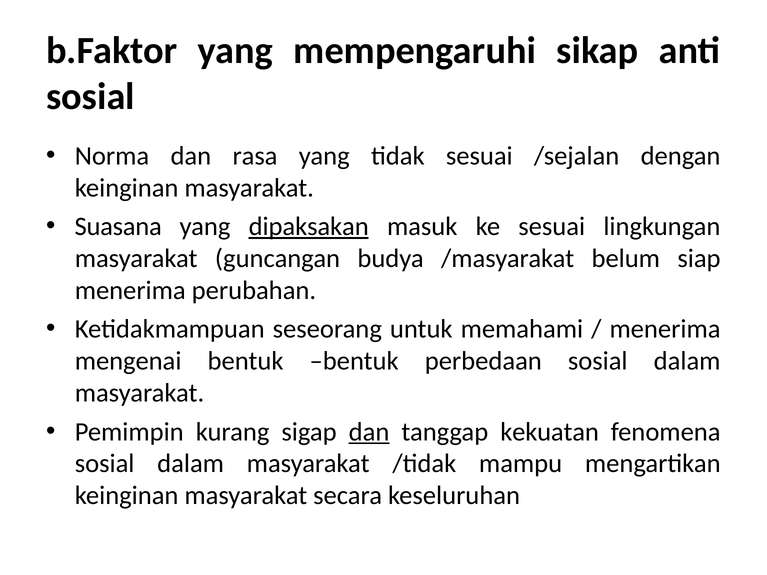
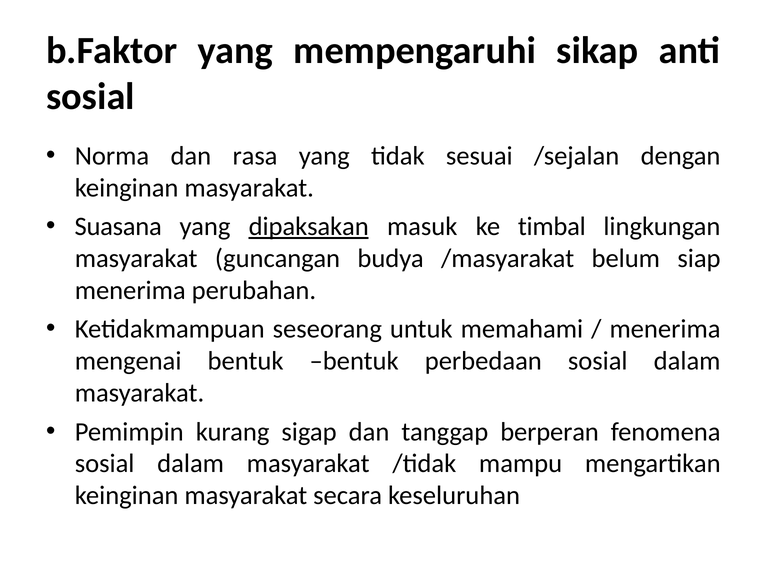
ke sesuai: sesuai -> timbal
dan at (369, 432) underline: present -> none
kekuatan: kekuatan -> berperan
